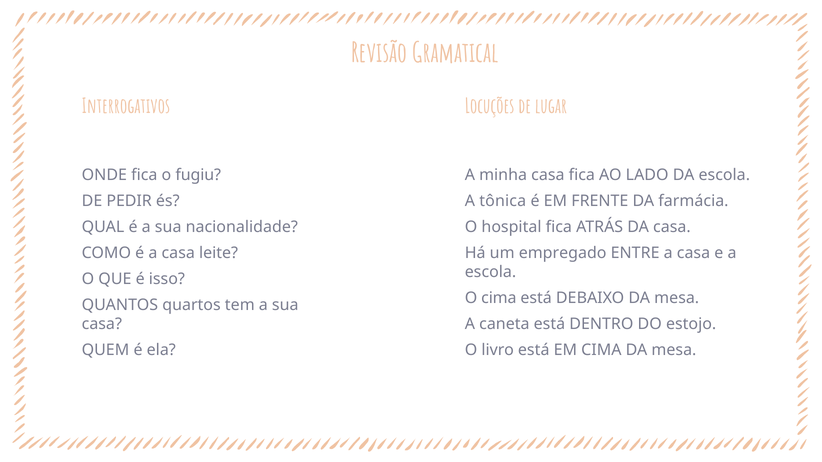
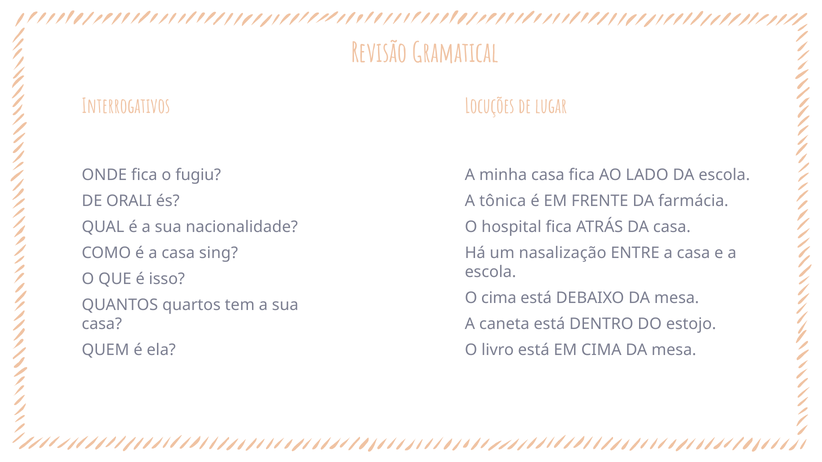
PEDIR: PEDIR -> ORALI
leite: leite -> sing
empregado: empregado -> nasalização
